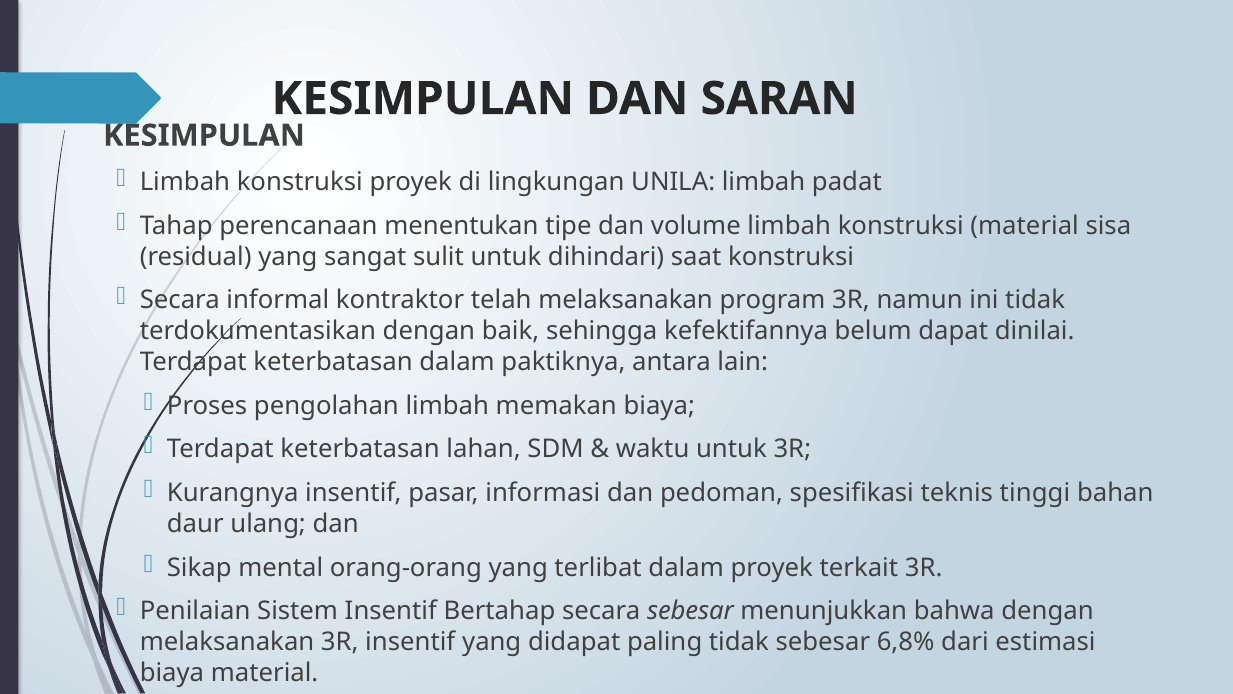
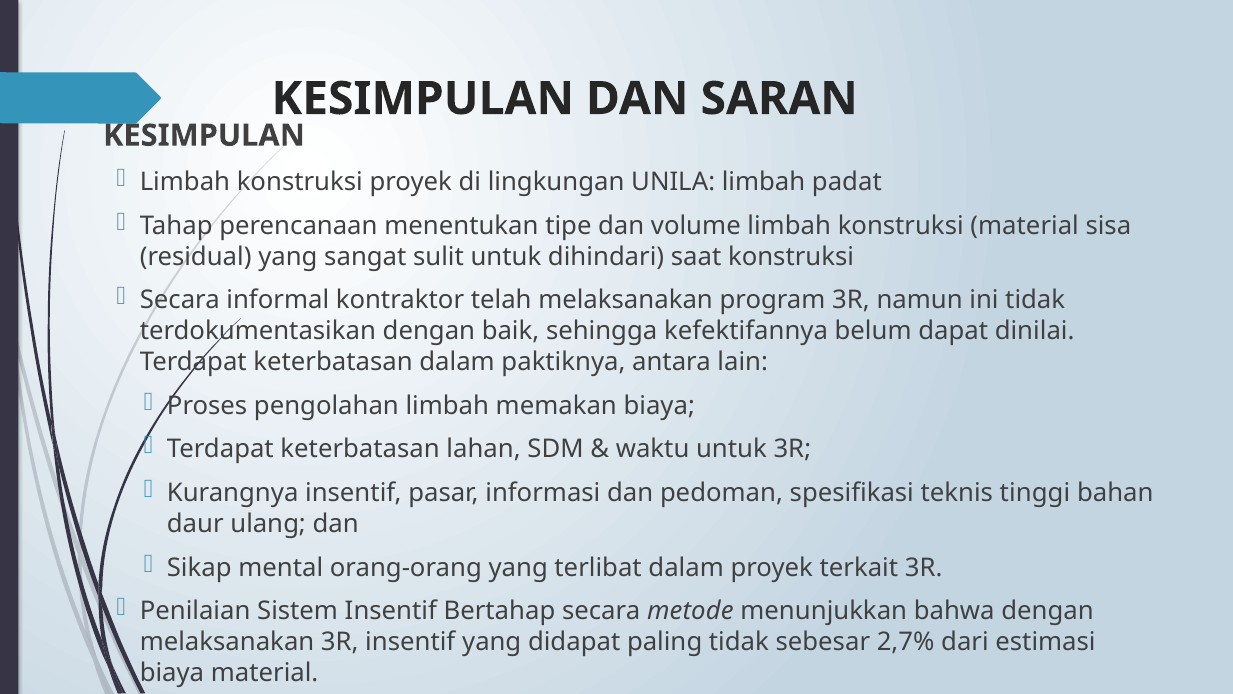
secara sebesar: sebesar -> metode
6,8%: 6,8% -> 2,7%
